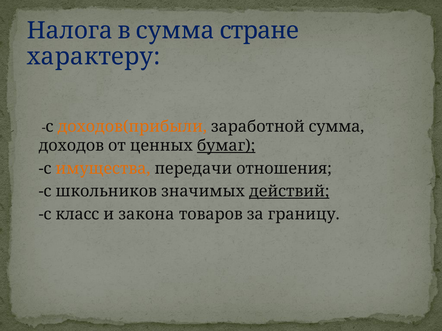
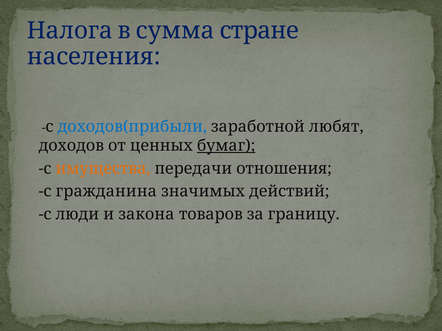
характеру: характеру -> населения
доходов(прибыли colour: orange -> blue
заработной сумма: сумма -> любят
школьников: школьников -> гражданина
действий underline: present -> none
класс: класс -> люди
